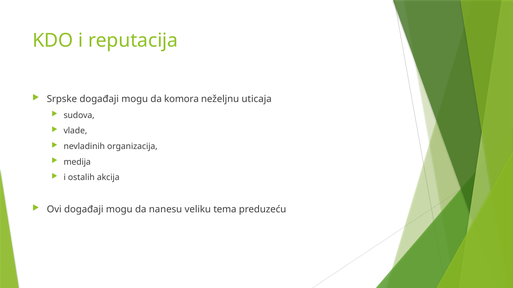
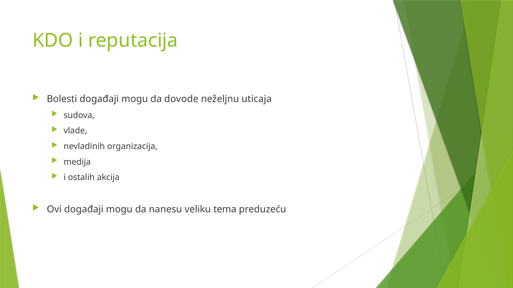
Srpske: Srpske -> Bolesti
komora: komora -> dovode
